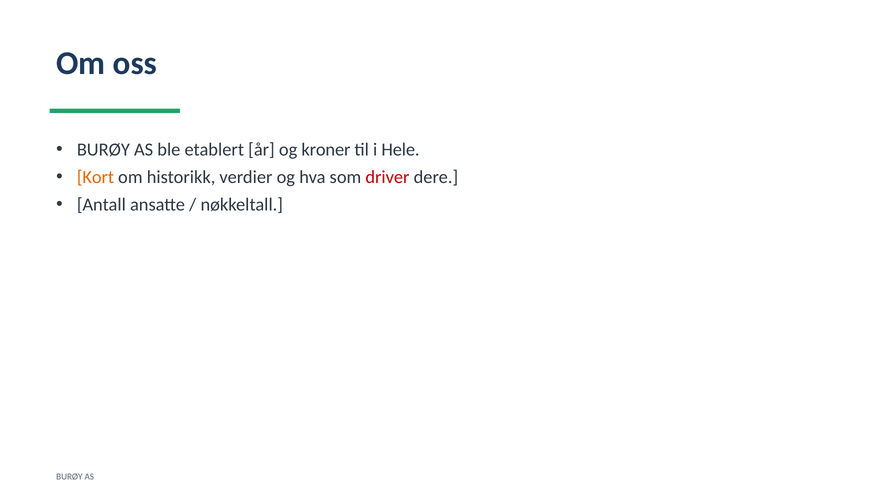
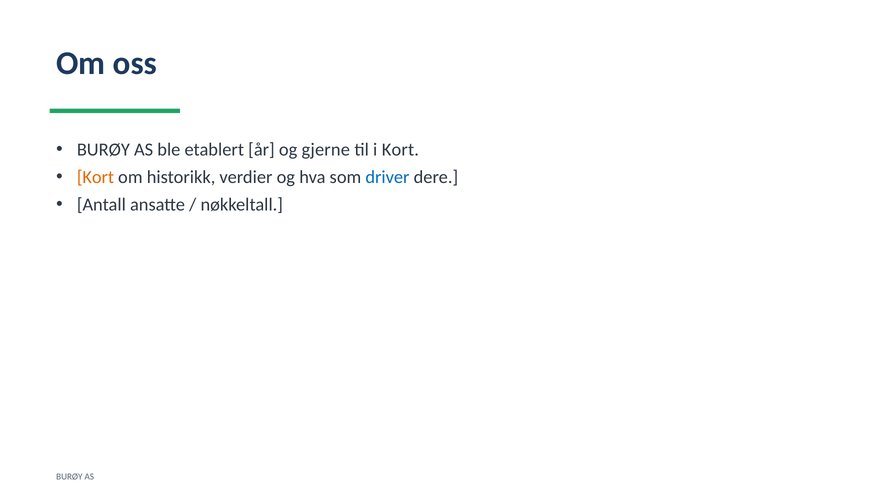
kroner: kroner -> gjerne
i Hele: Hele -> Kort
driver colour: red -> blue
